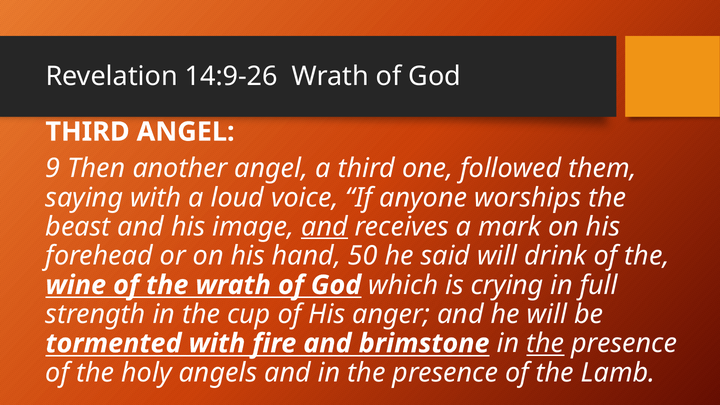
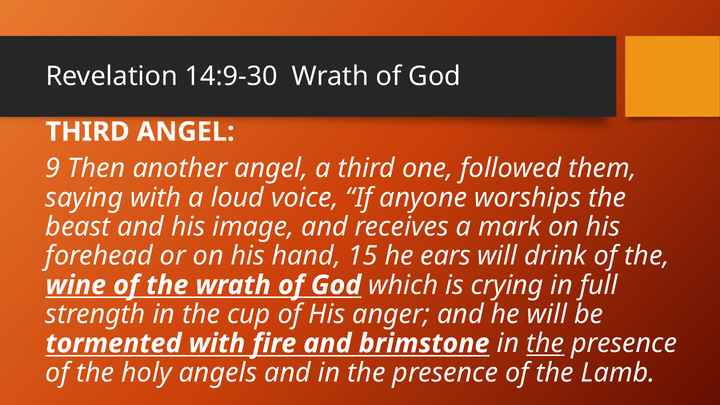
14:9-26: 14:9-26 -> 14:9-30
and at (324, 227) underline: present -> none
50: 50 -> 15
said: said -> ears
